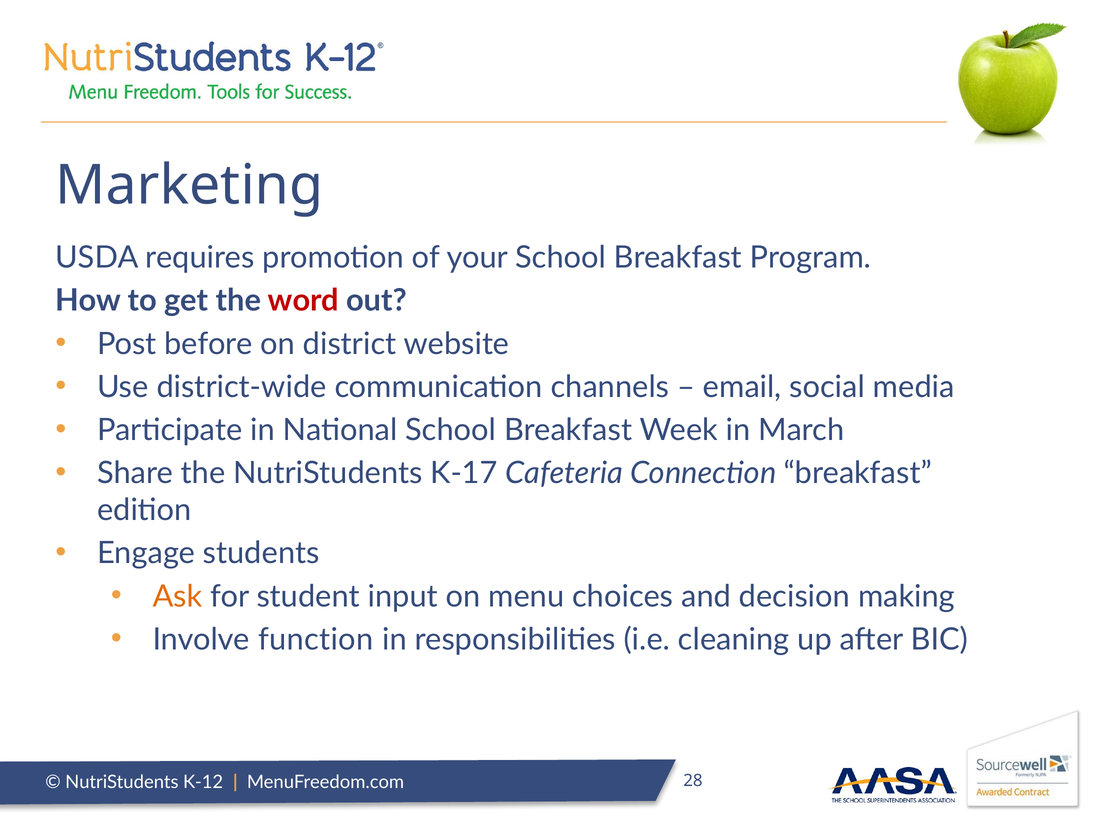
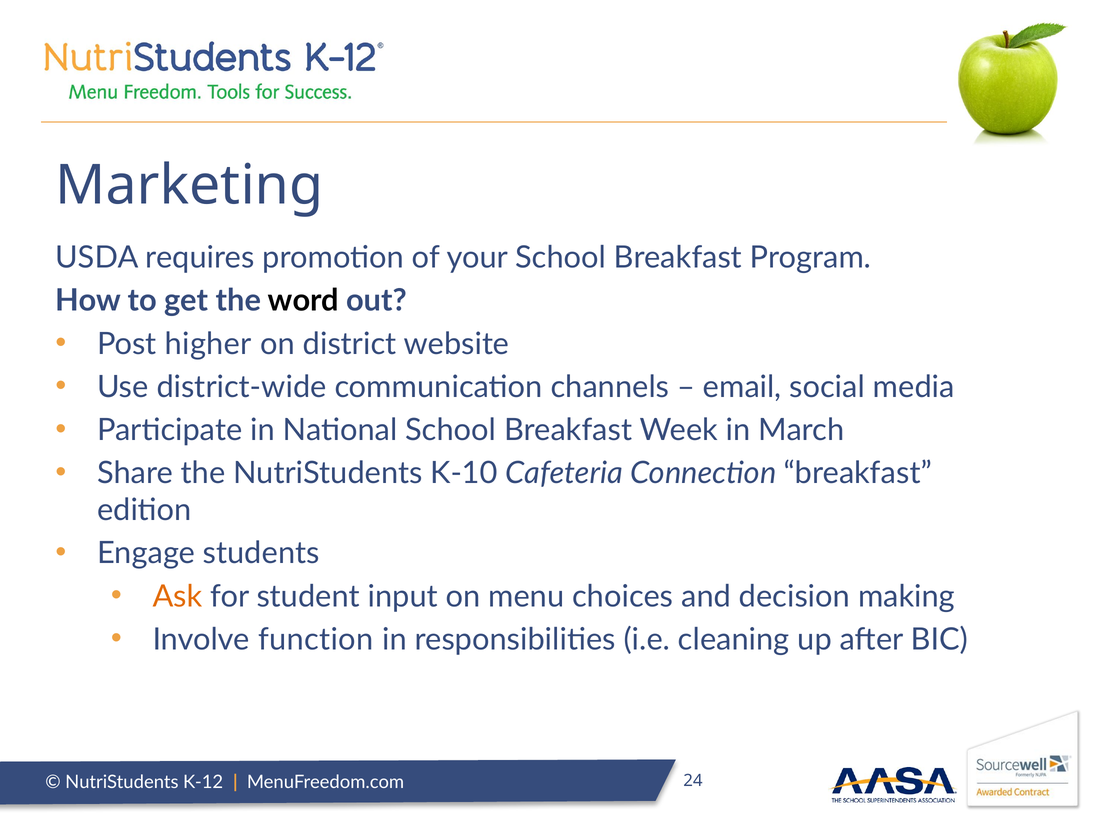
word colour: red -> black
before: before -> higher
K-17: K-17 -> K-10
28: 28 -> 24
